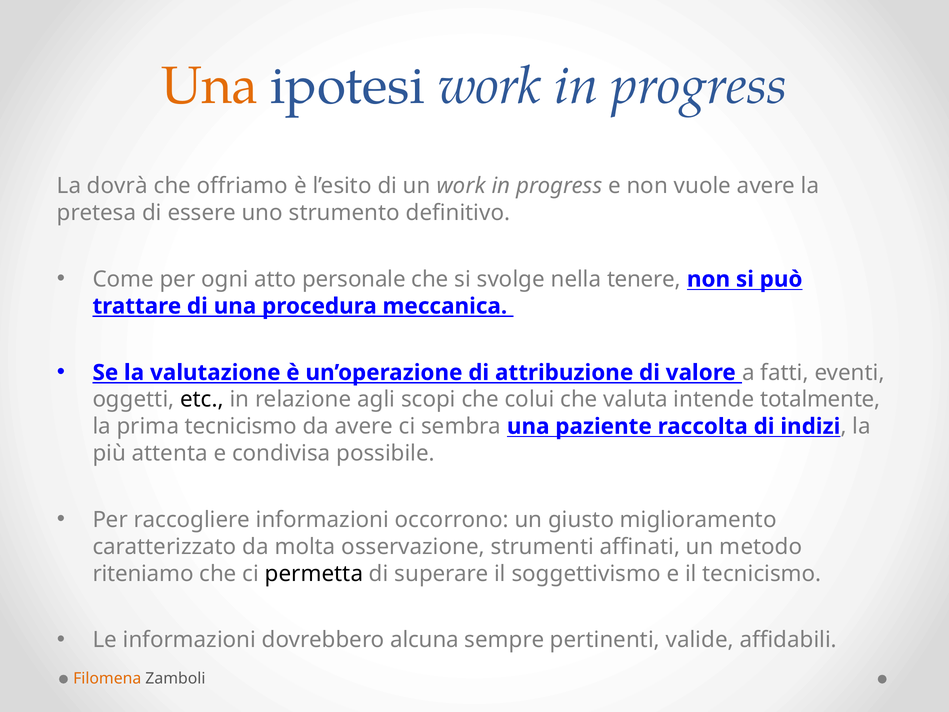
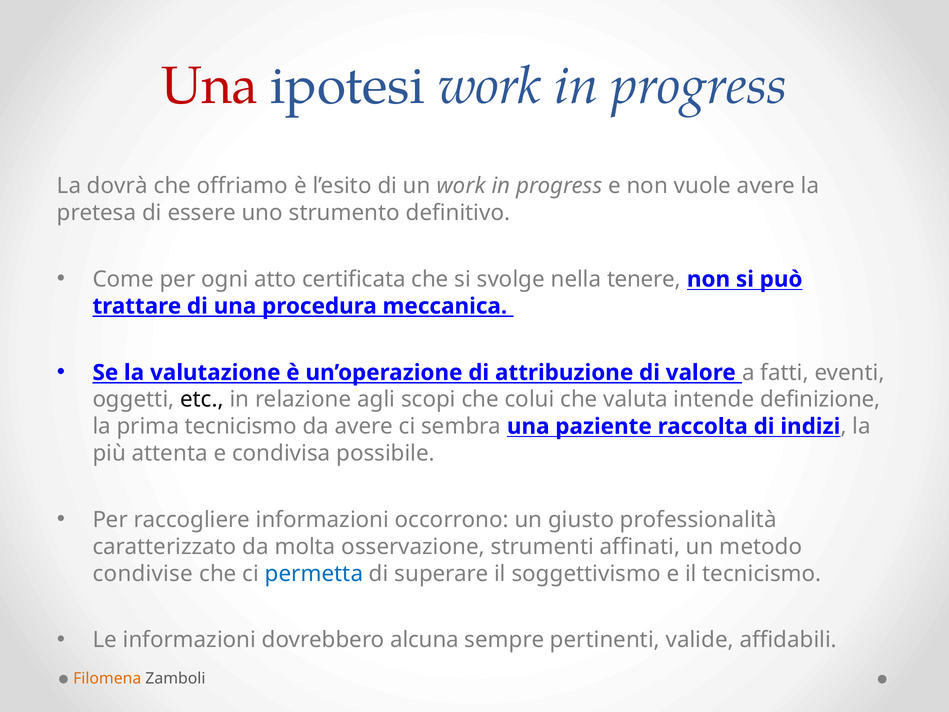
Una at (210, 86) colour: orange -> red
personale: personale -> certificata
totalmente: totalmente -> definizione
miglioramento: miglioramento -> professionalità
riteniamo: riteniamo -> condivise
permetta colour: black -> blue
